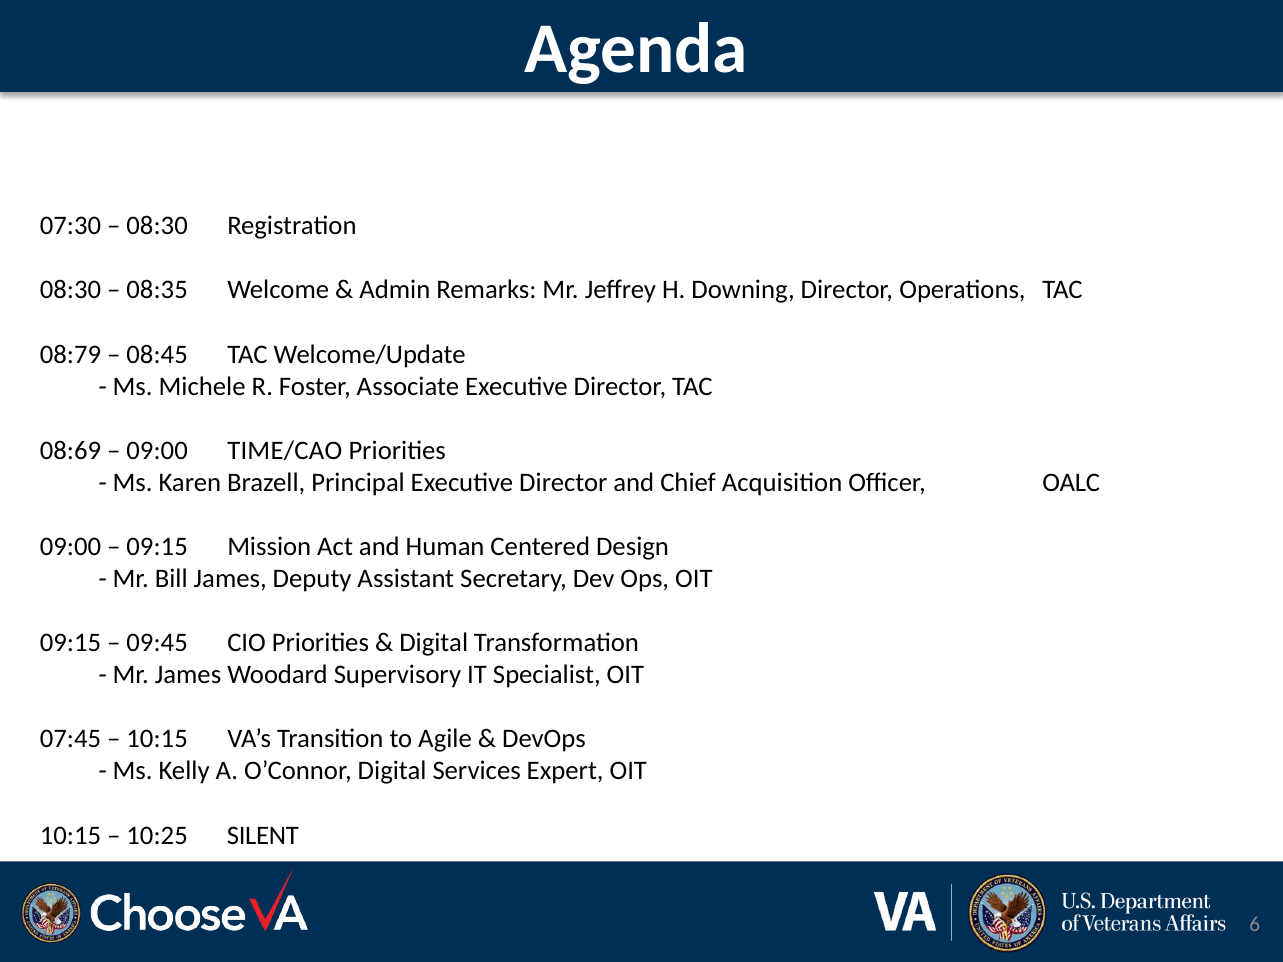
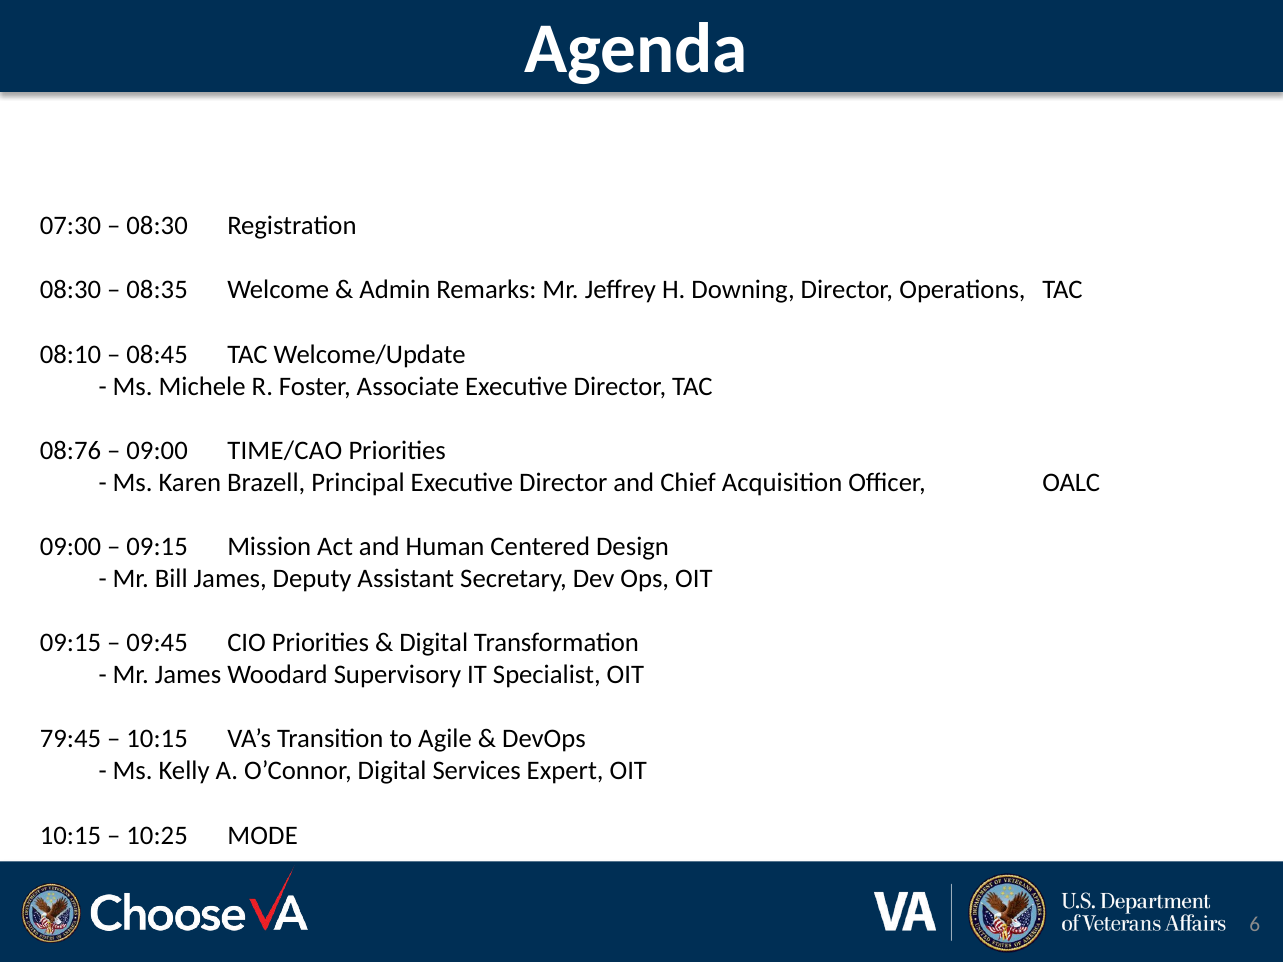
08:79: 08:79 -> 08:10
08:69: 08:69 -> 08:76
07:45: 07:45 -> 79:45
SILENT: SILENT -> MODE
